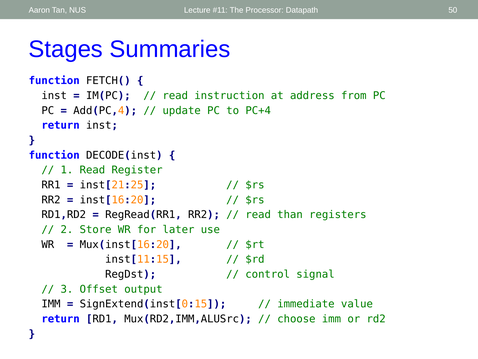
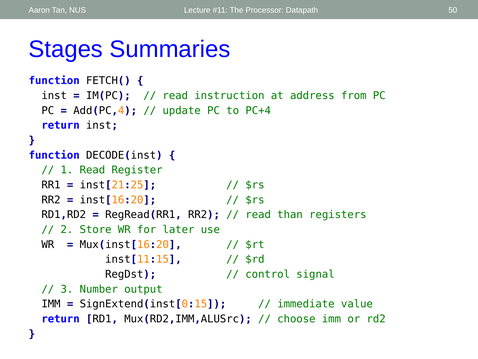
Offset: Offset -> Number
